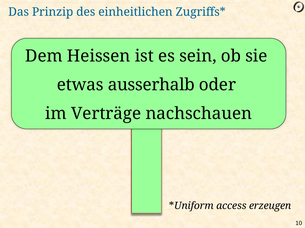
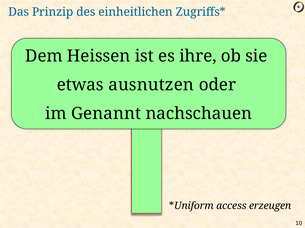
sein: sein -> ihre
ausserhalb: ausserhalb -> ausnutzen
Verträge: Verträge -> Genannt
